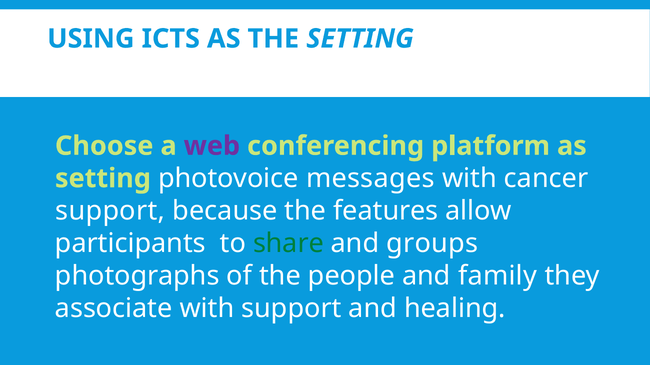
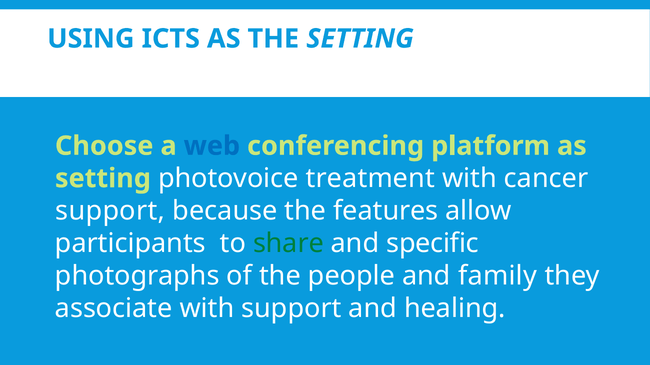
web colour: purple -> blue
messages: messages -> treatment
groups: groups -> specific
